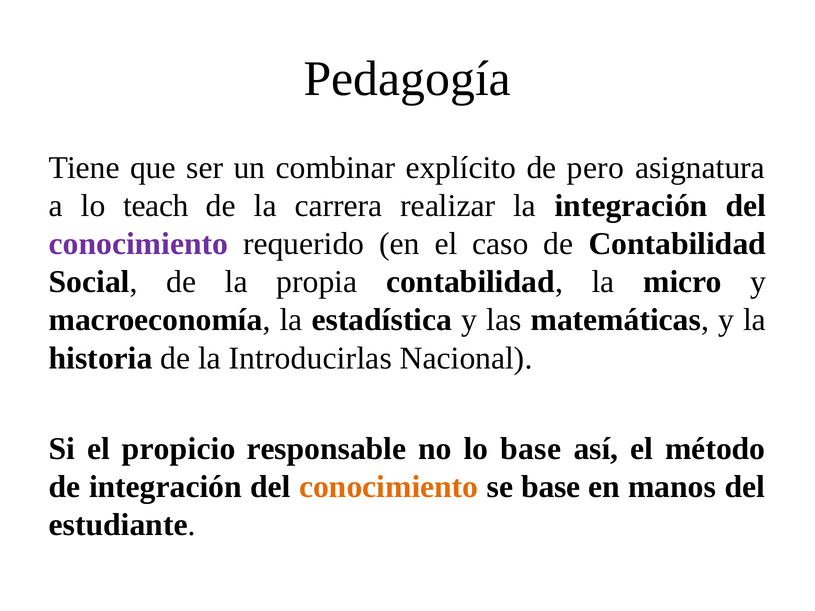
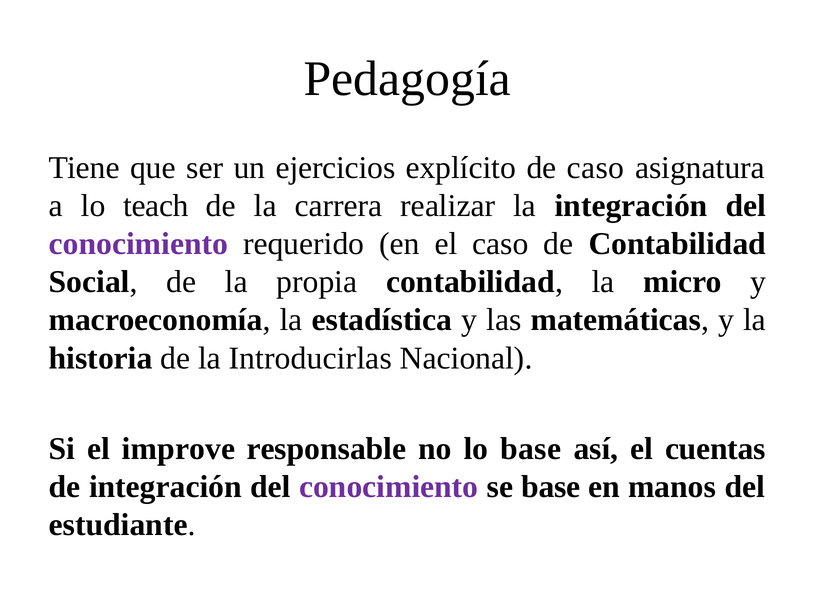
combinar: combinar -> ejercicios
de pero: pero -> caso
propicio: propicio -> improve
método: método -> cuentas
conocimiento at (389, 487) colour: orange -> purple
